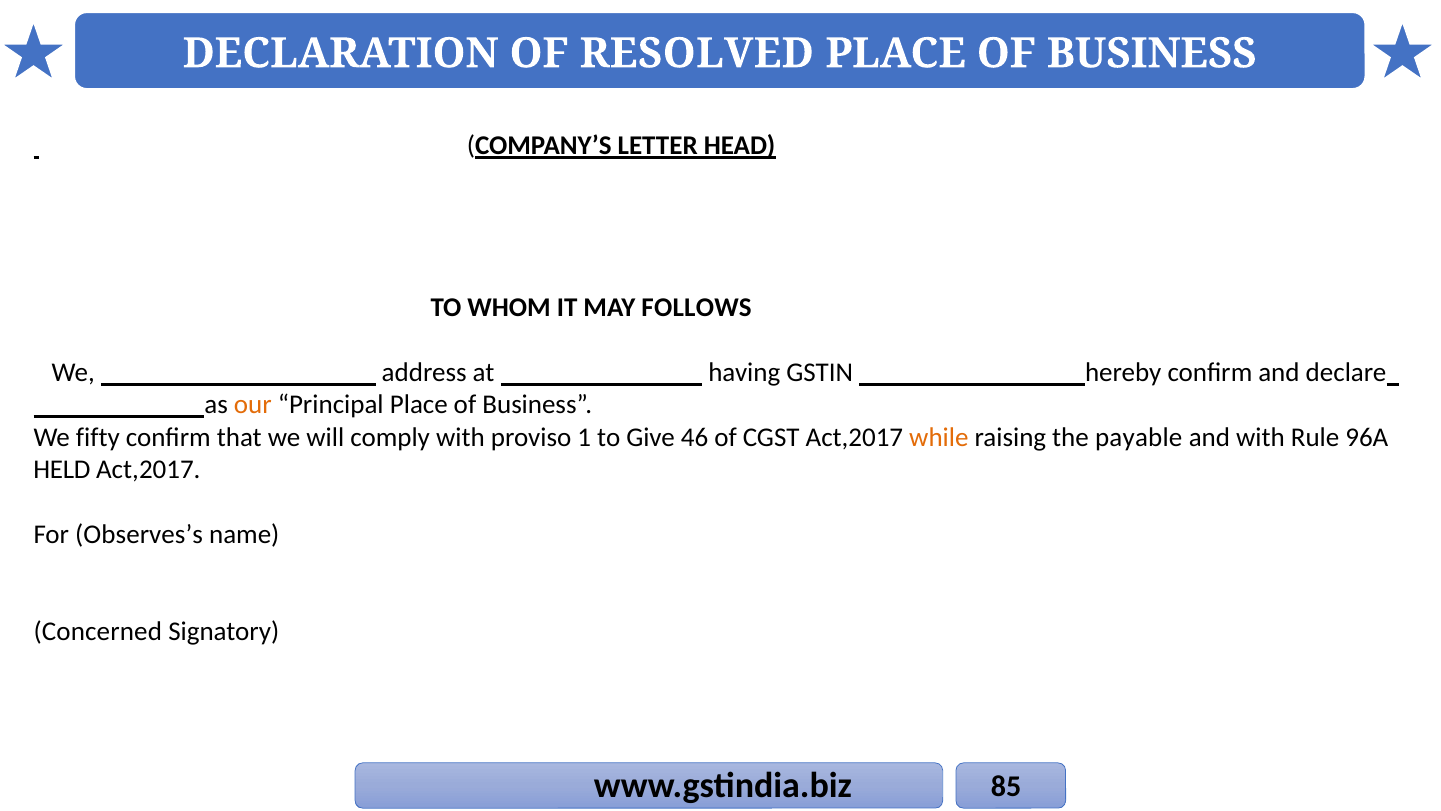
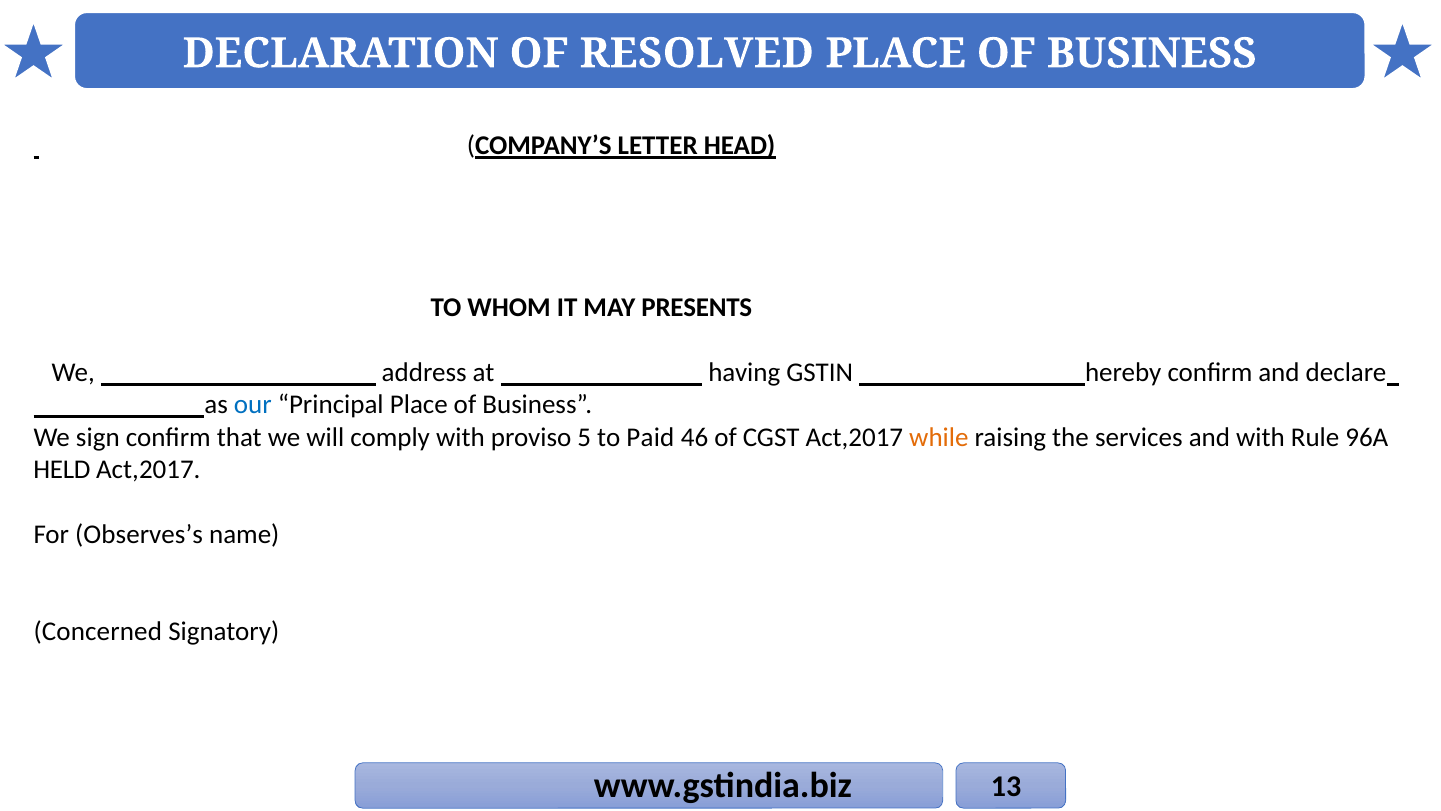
FOLLOWS: FOLLOWS -> PRESENTS
our colour: orange -> blue
fifty: fifty -> sign
1: 1 -> 5
Give: Give -> Paid
payable: payable -> services
85: 85 -> 13
